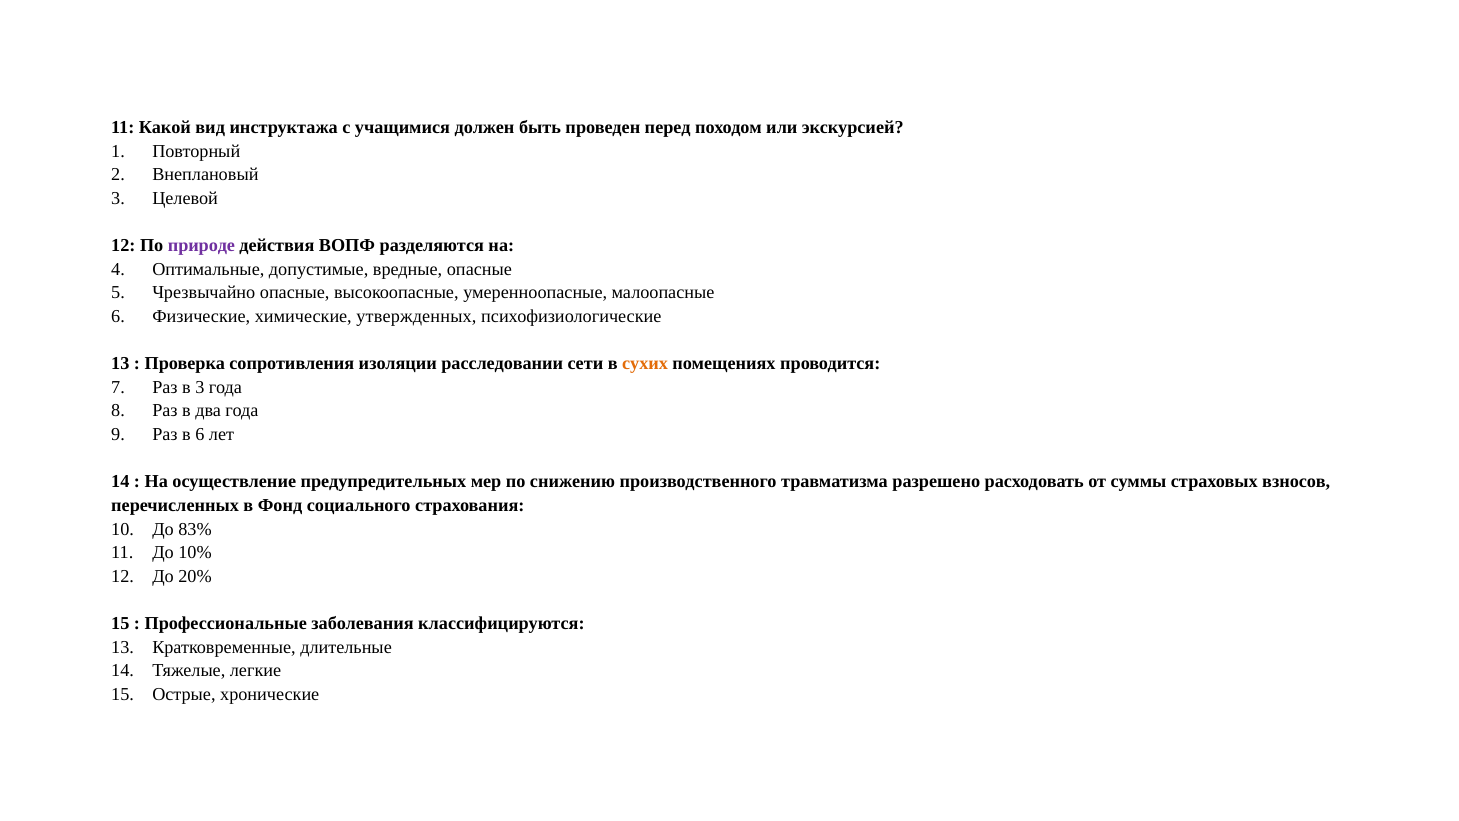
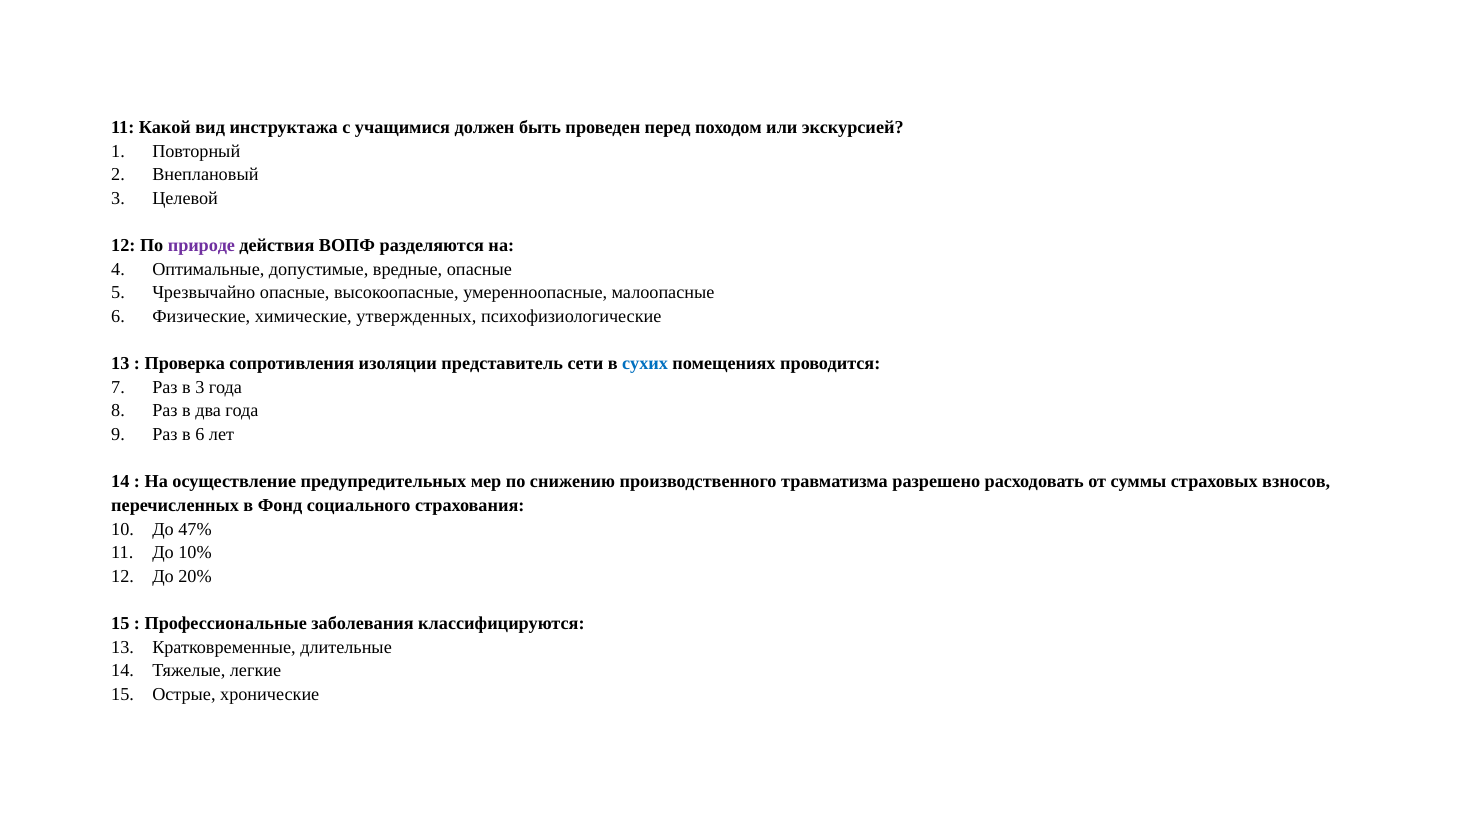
расследовании: расследовании -> представитель
сухих colour: orange -> blue
83%: 83% -> 47%
